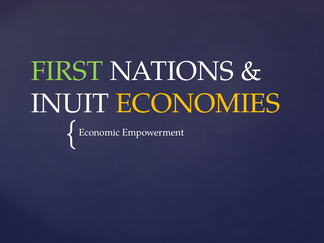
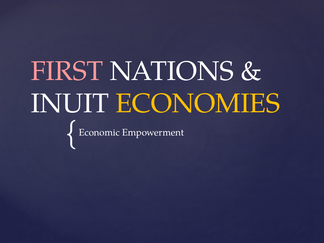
FIRST colour: light green -> pink
